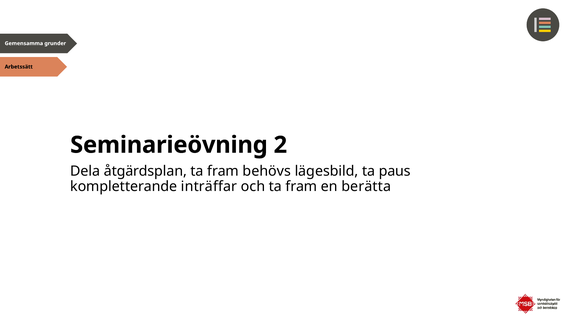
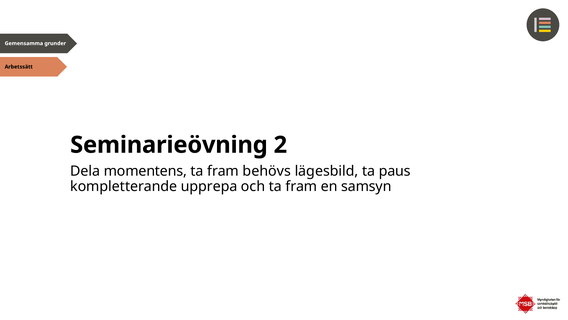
åtgärdsplan: åtgärdsplan -> momentens
inträffar: inträffar -> upprepa
berätta: berätta -> samsyn
